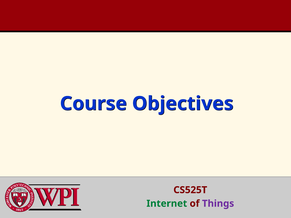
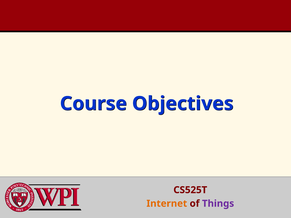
Internet colour: green -> orange
